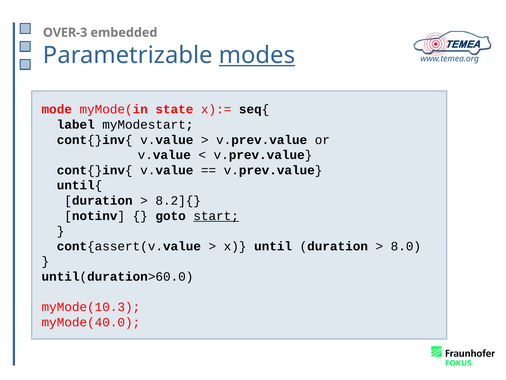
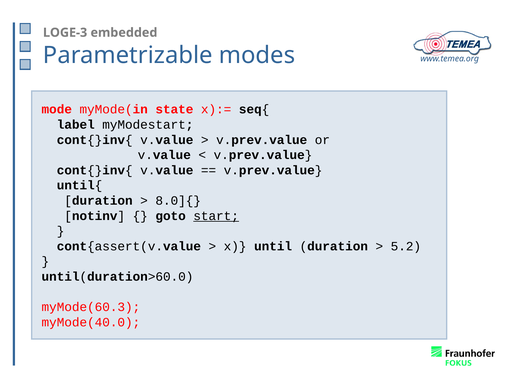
OVER-3: OVER-3 -> LOGE-3
modes underline: present -> none
8.2]{: 8.2]{ -> 8.0]{
8.0: 8.0 -> 5.2
myMode(10.3: myMode(10.3 -> myMode(60.3
